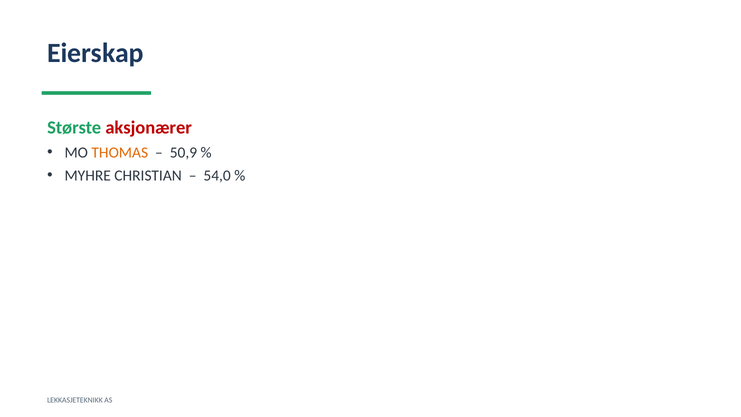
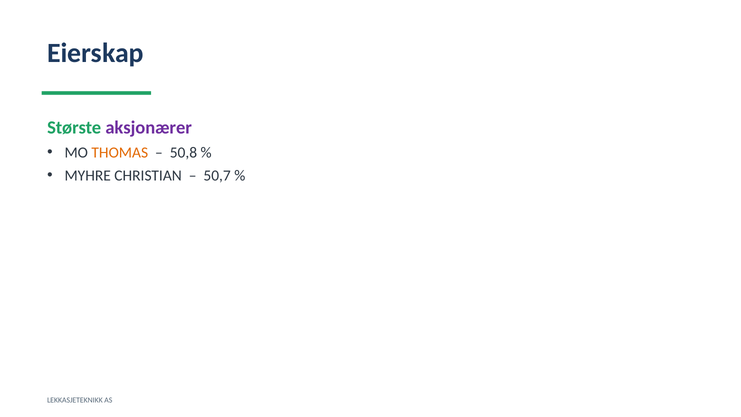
aksjonærer colour: red -> purple
50,9: 50,9 -> 50,8
54,0: 54,0 -> 50,7
